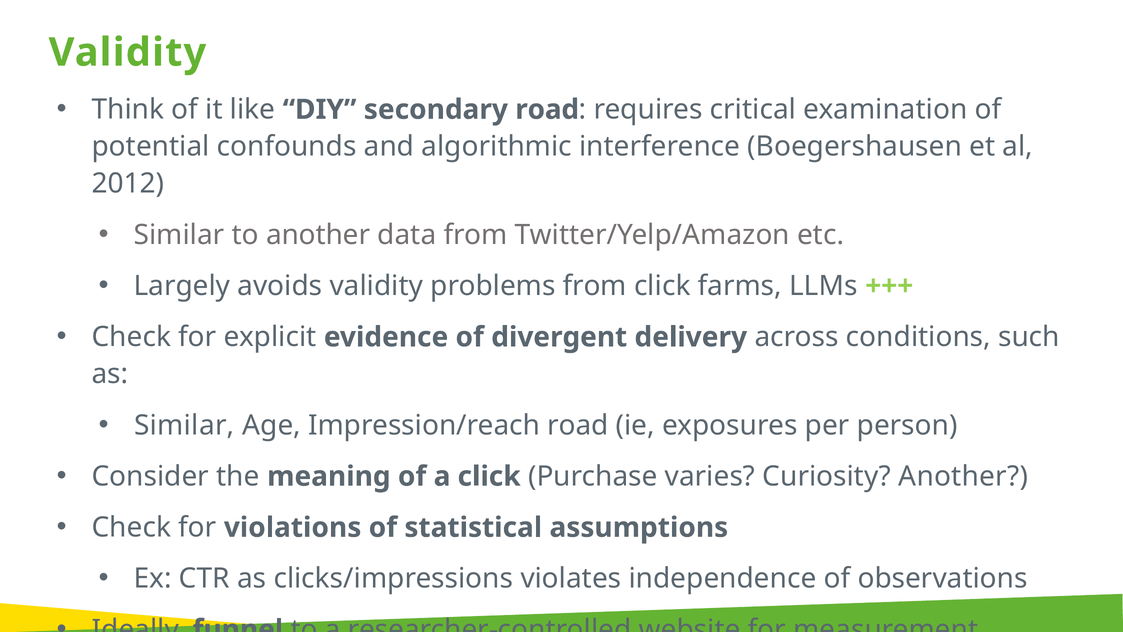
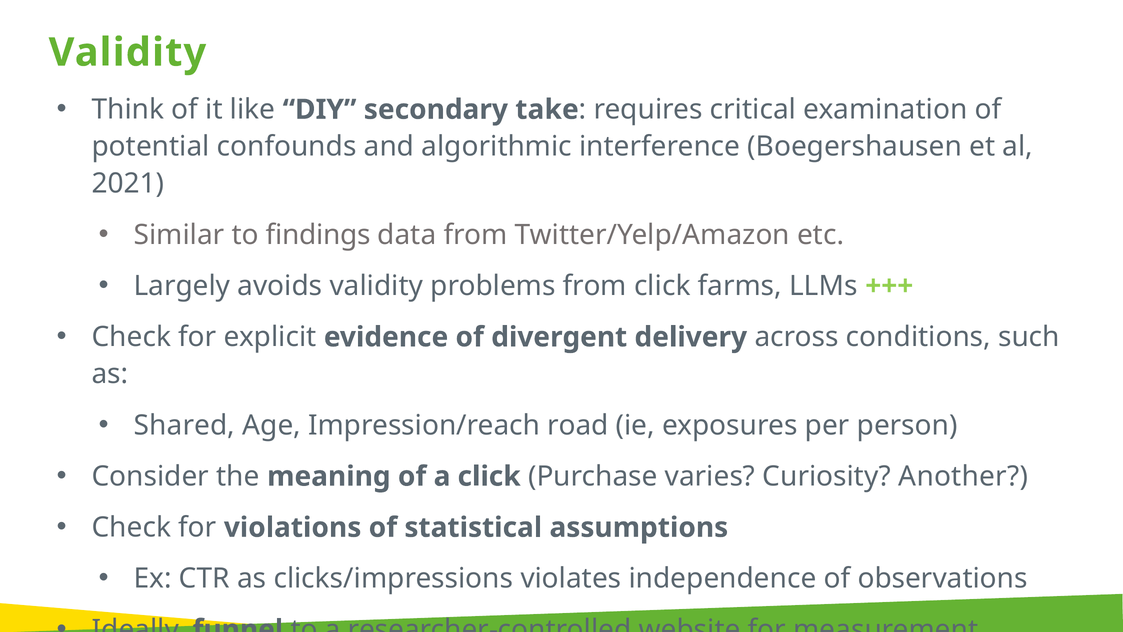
secondary road: road -> take
2012: 2012 -> 2021
to another: another -> findings
Similar at (184, 425): Similar -> Shared
